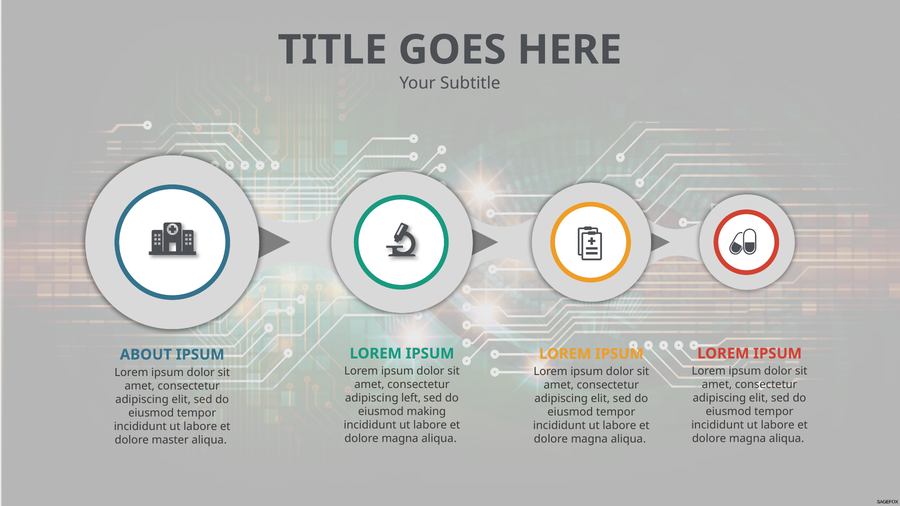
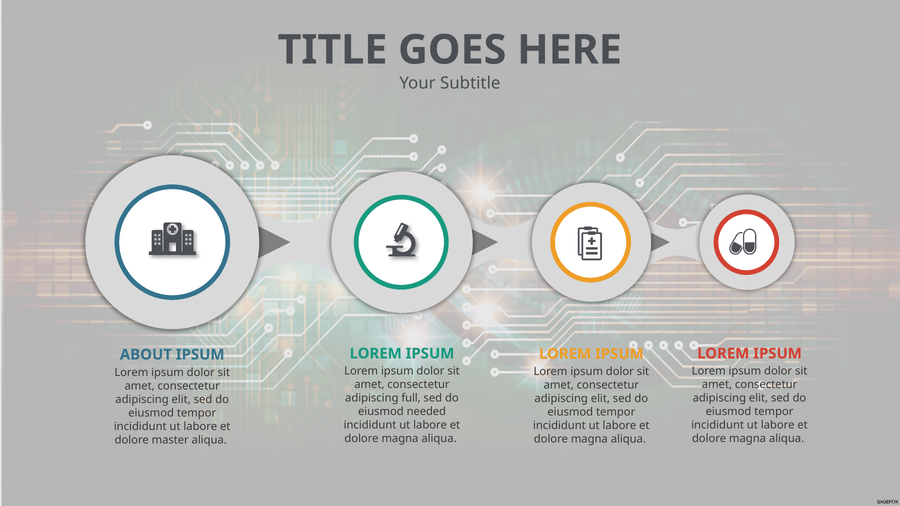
left: left -> full
making: making -> needed
